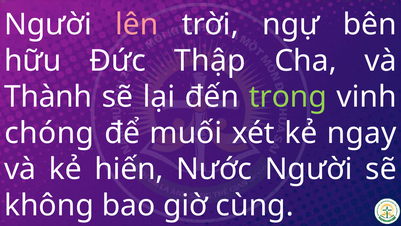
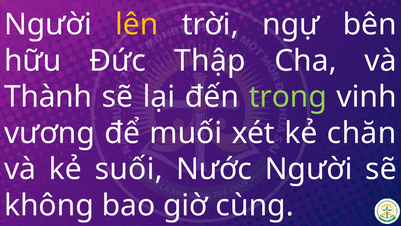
lên colour: pink -> yellow
chóng: chóng -> vương
ngay: ngay -> chăn
hiến: hiến -> suối
